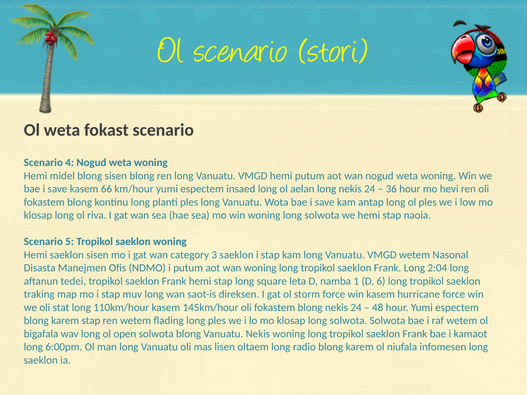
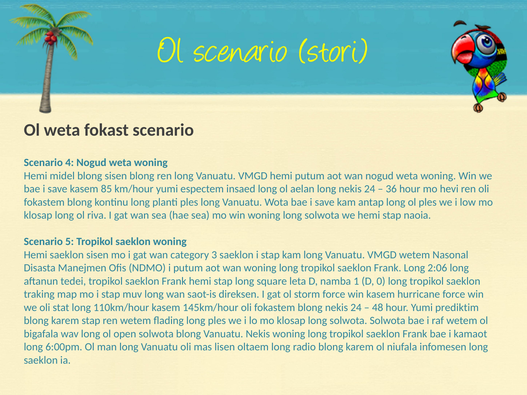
66: 66 -> 85
2:04: 2:04 -> 2:06
6: 6 -> 0
hour Yumi espectem: espectem -> prediktim
